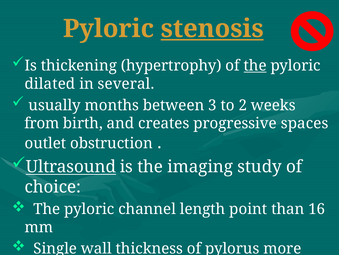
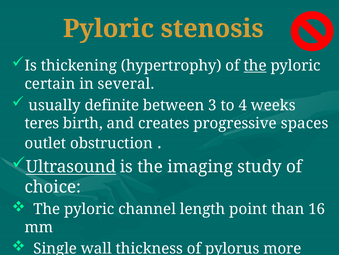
stenosis underline: present -> none
dilated: dilated -> certain
months: months -> definite
2: 2 -> 4
from: from -> teres
